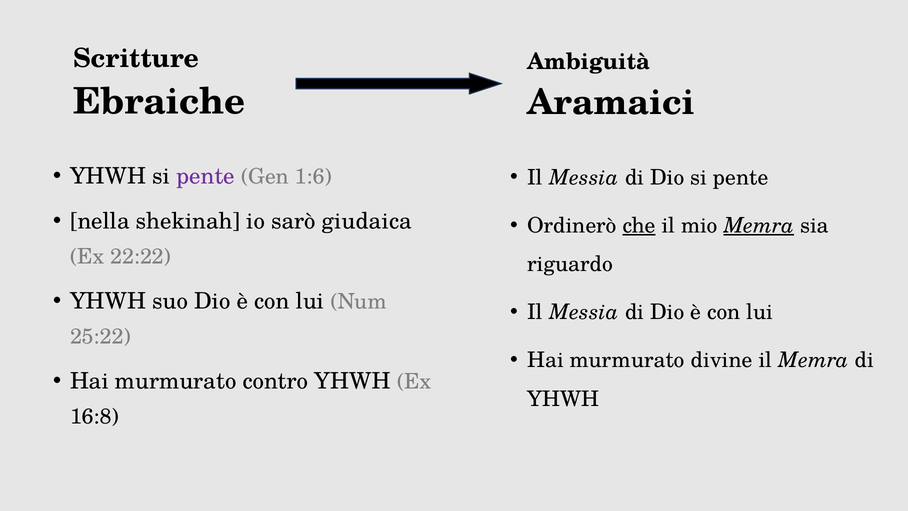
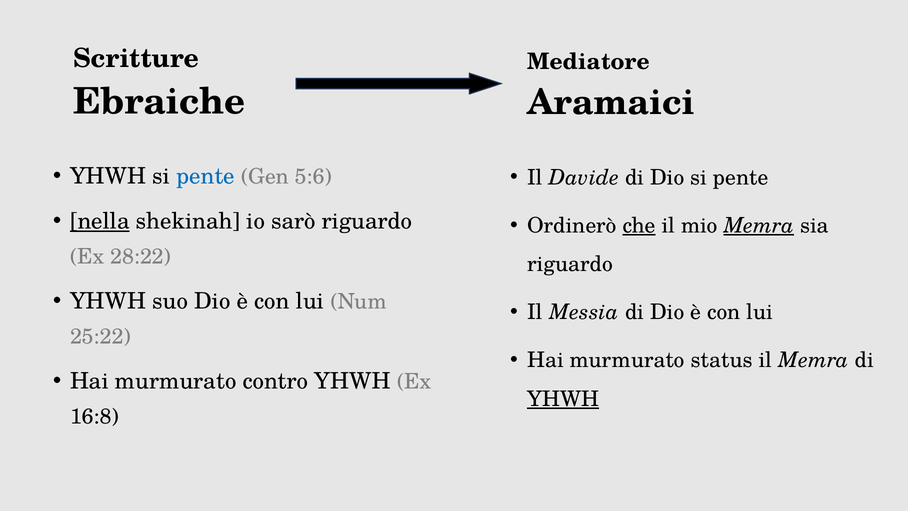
Ambiguità: Ambiguità -> Mediatore
pente at (206, 176) colour: purple -> blue
1:6: 1:6 -> 5:6
Messia at (584, 177): Messia -> Davide
nella underline: none -> present
sarò giudaica: giudaica -> riguardo
22:22: 22:22 -> 28:22
divine: divine -> status
YHWH at (563, 399) underline: none -> present
